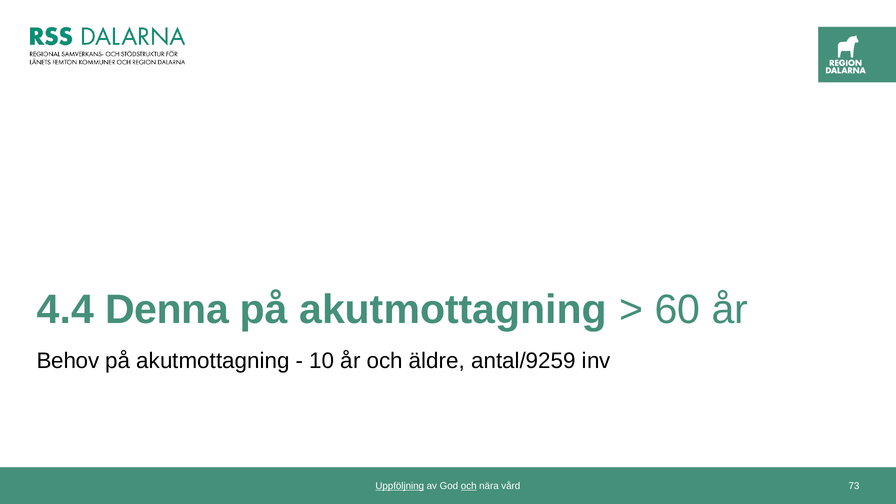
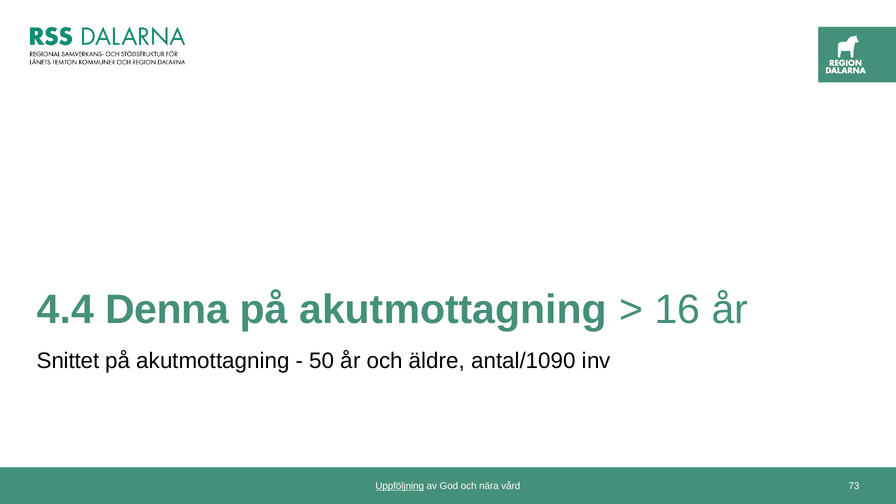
60: 60 -> 16
Behov: Behov -> Snittet
10: 10 -> 50
antal/9259: antal/9259 -> antal/1090
och at (469, 486) underline: present -> none
